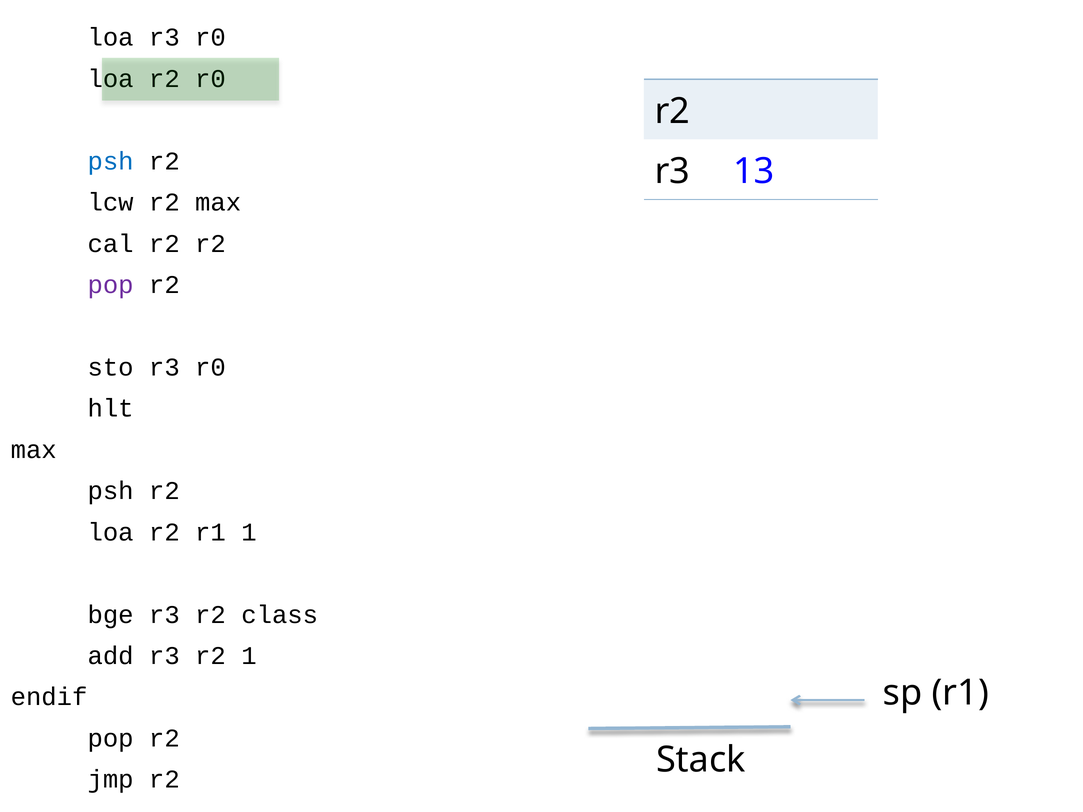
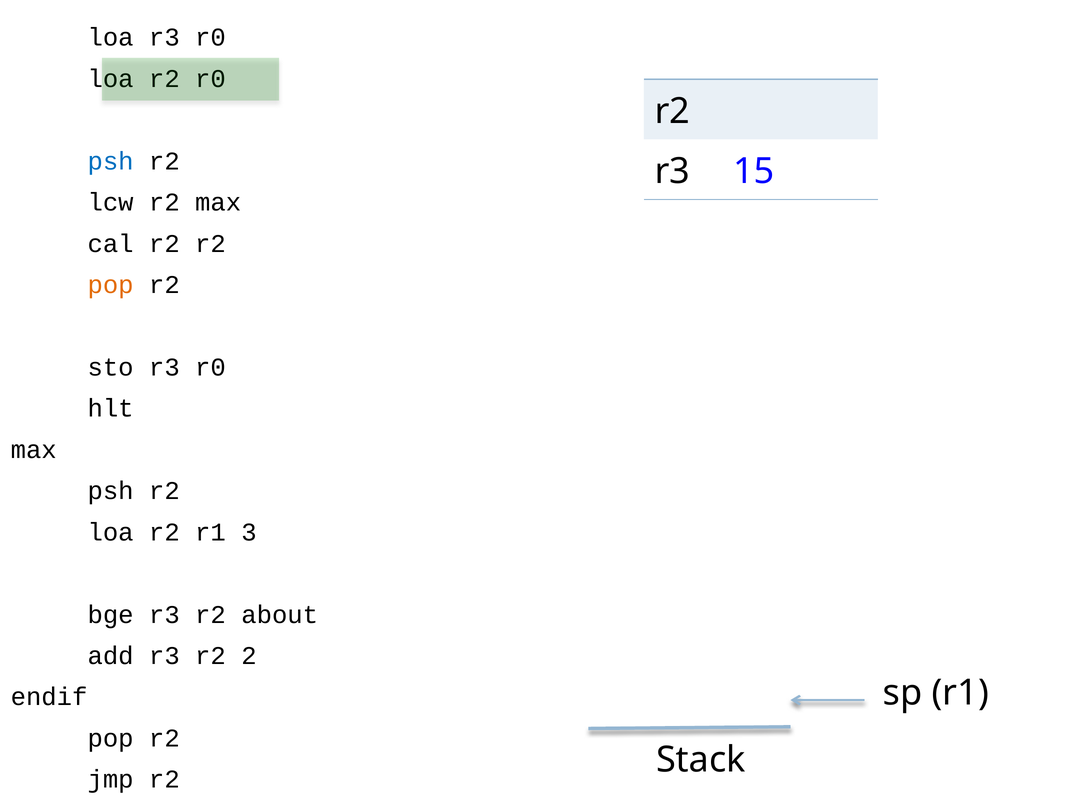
13: 13 -> 15
pop at (111, 285) colour: purple -> orange
r1 1: 1 -> 3
class: class -> about
r2 1: 1 -> 2
